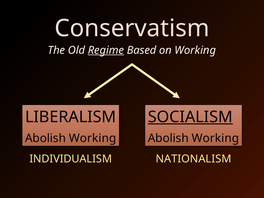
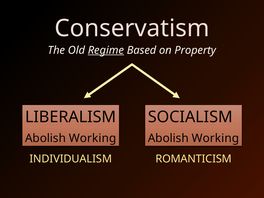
on Working: Working -> Property
SOCIALISM underline: present -> none
NATIONALISM: NATIONALISM -> ROMANTICISM
